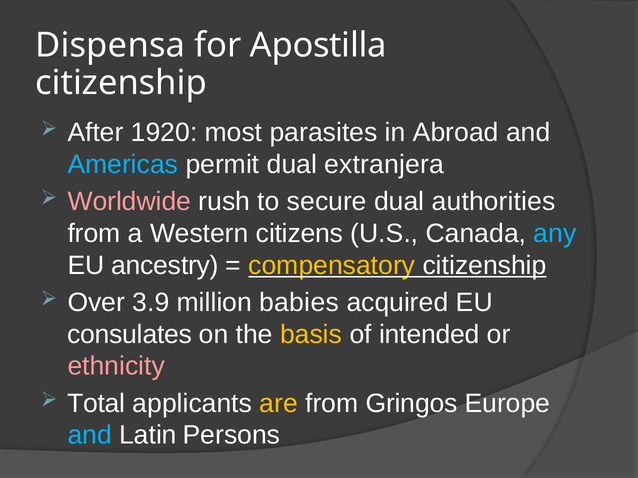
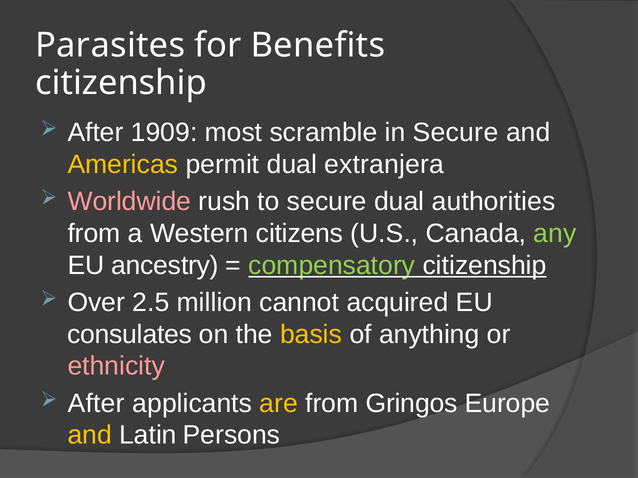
Dispensa: Dispensa -> Parasites
Apostilla: Apostilla -> Benefits
1920: 1920 -> 1909
parasites: parasites -> scramble
in Abroad: Abroad -> Secure
Americas colour: light blue -> yellow
any colour: light blue -> light green
compensatory colour: yellow -> light green
3.9: 3.9 -> 2.5
babies: babies -> cannot
intended: intended -> anything
Total at (96, 404): Total -> After
and at (90, 436) colour: light blue -> yellow
